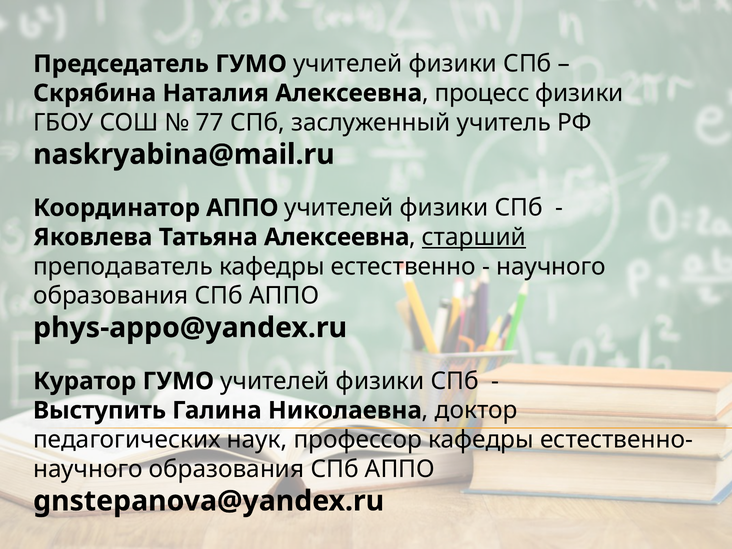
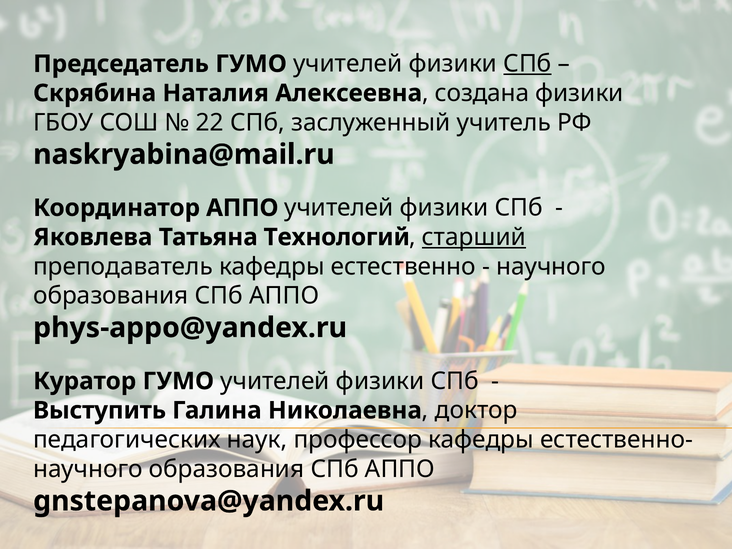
СПб at (528, 64) underline: none -> present
процесс: процесс -> создана
77: 77 -> 22
Татьяна Алексеевна: Алексеевна -> Технологий
